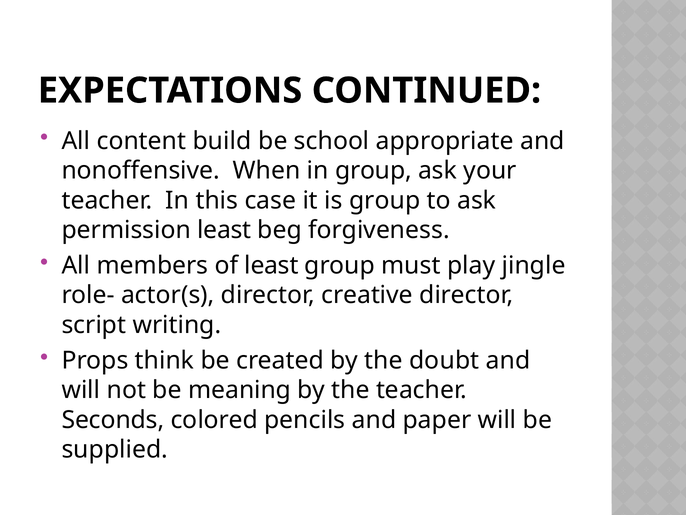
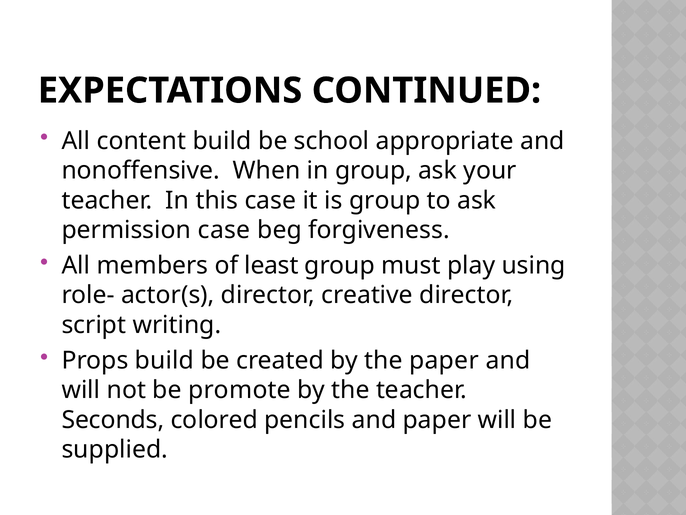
permission least: least -> case
jingle: jingle -> using
Props think: think -> build
the doubt: doubt -> paper
meaning: meaning -> promote
